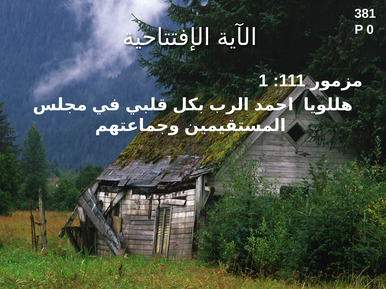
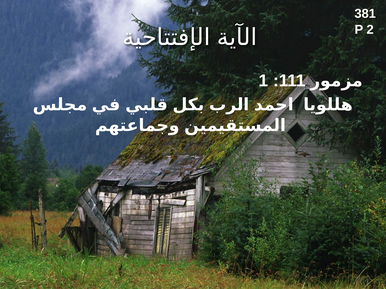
0: 0 -> 2
